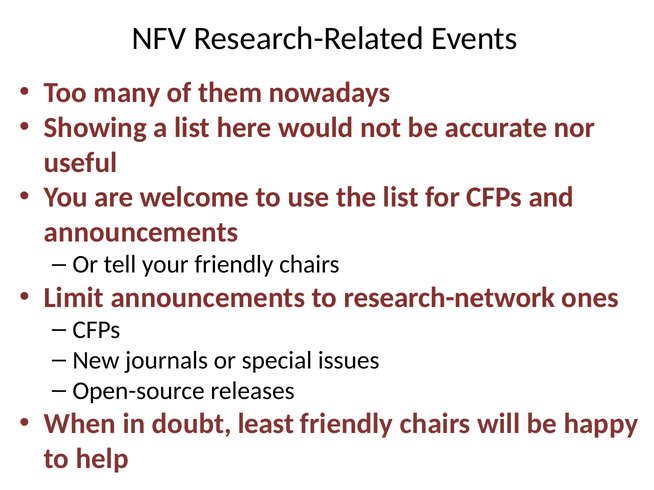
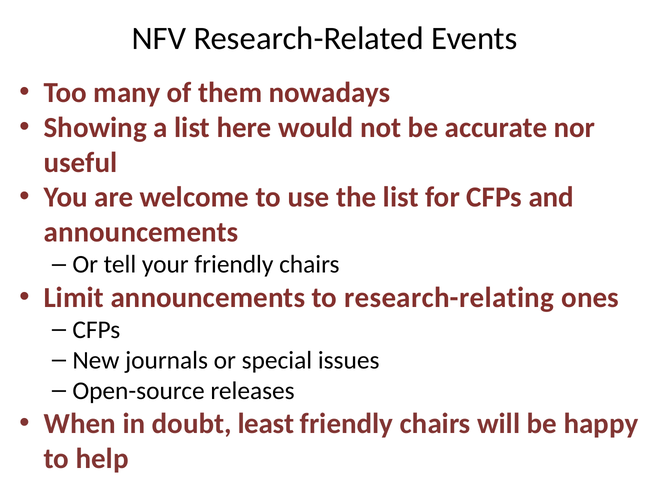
research-network: research-network -> research-relating
